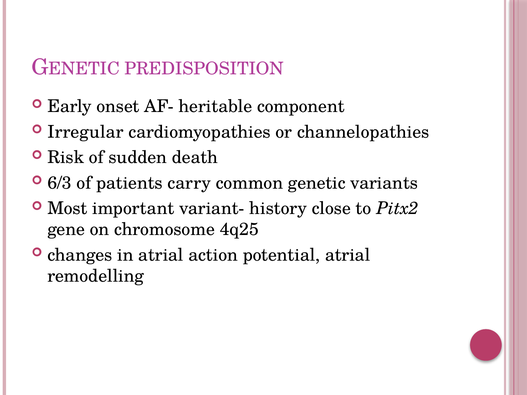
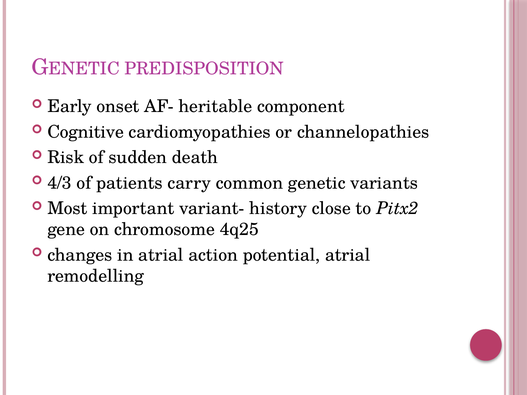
Irregular: Irregular -> Cognitive
6/3: 6/3 -> 4/3
